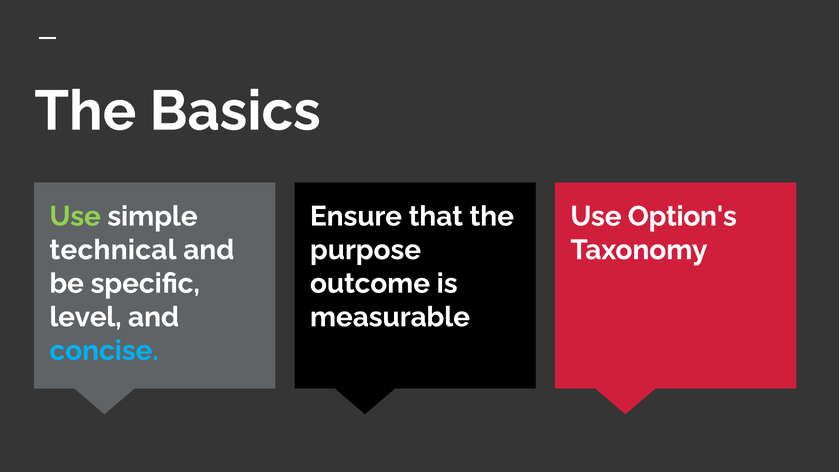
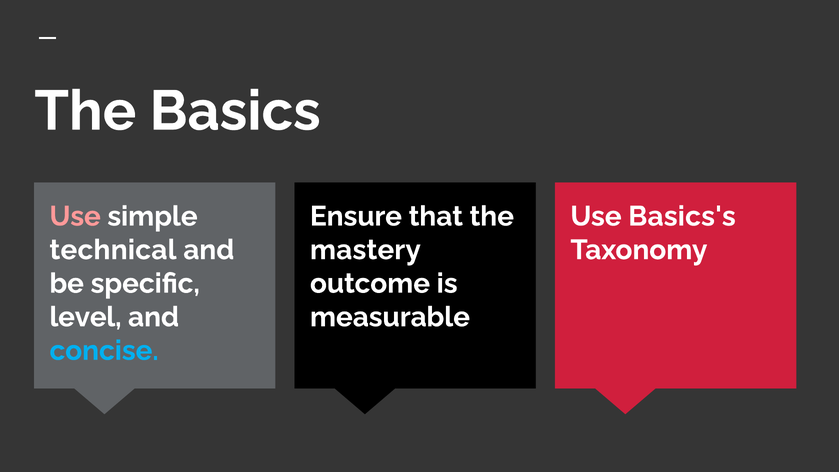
Use at (75, 216) colour: light green -> pink
Option's: Option's -> Basics's
purpose: purpose -> mastery
